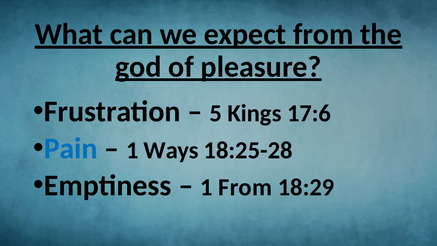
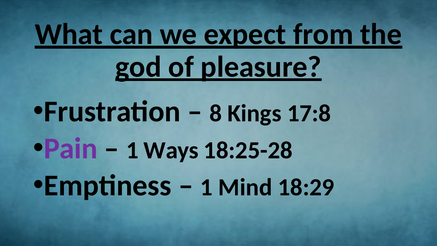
5: 5 -> 8
17:6: 17:6 -> 17:8
Pain colour: blue -> purple
1 From: From -> Mind
